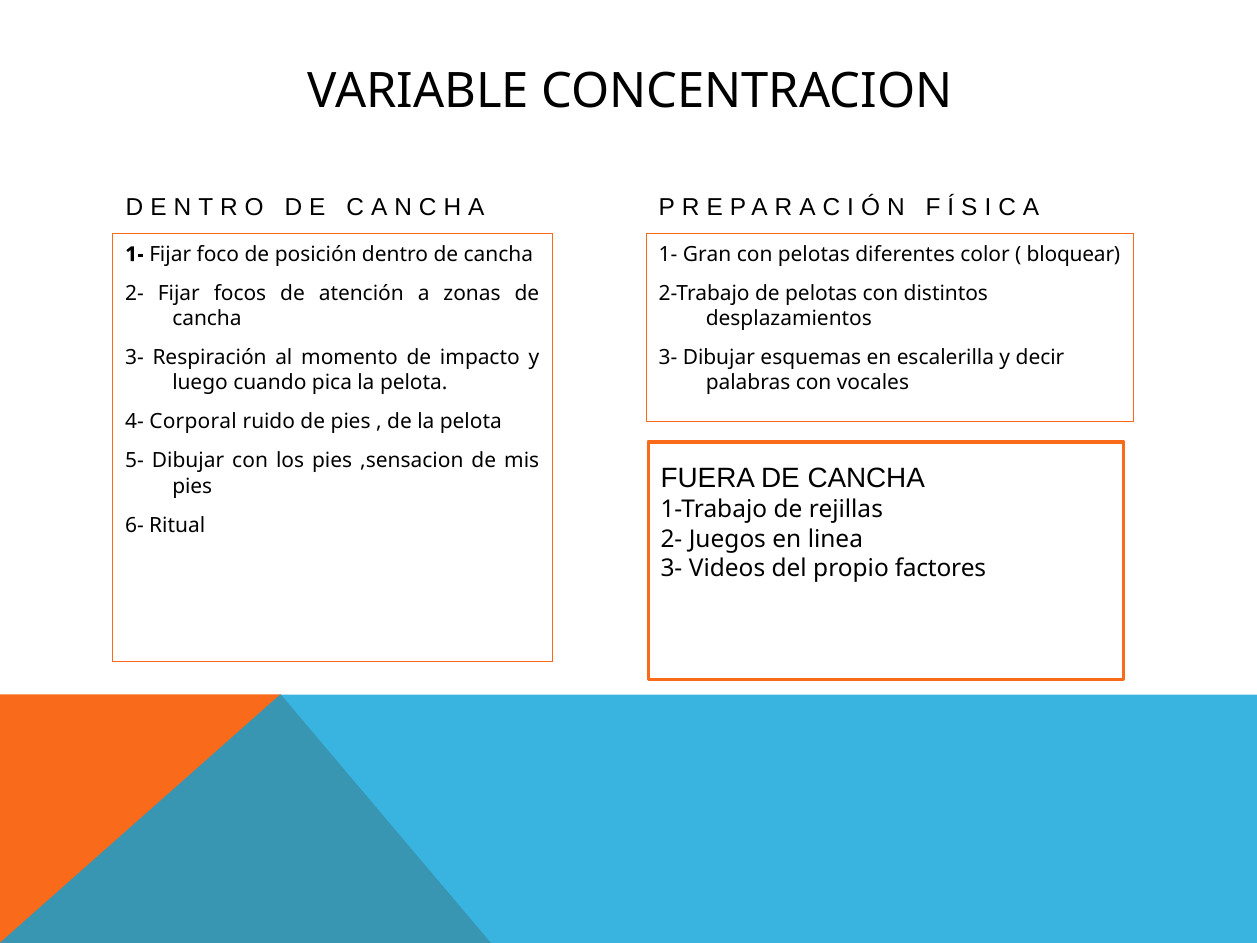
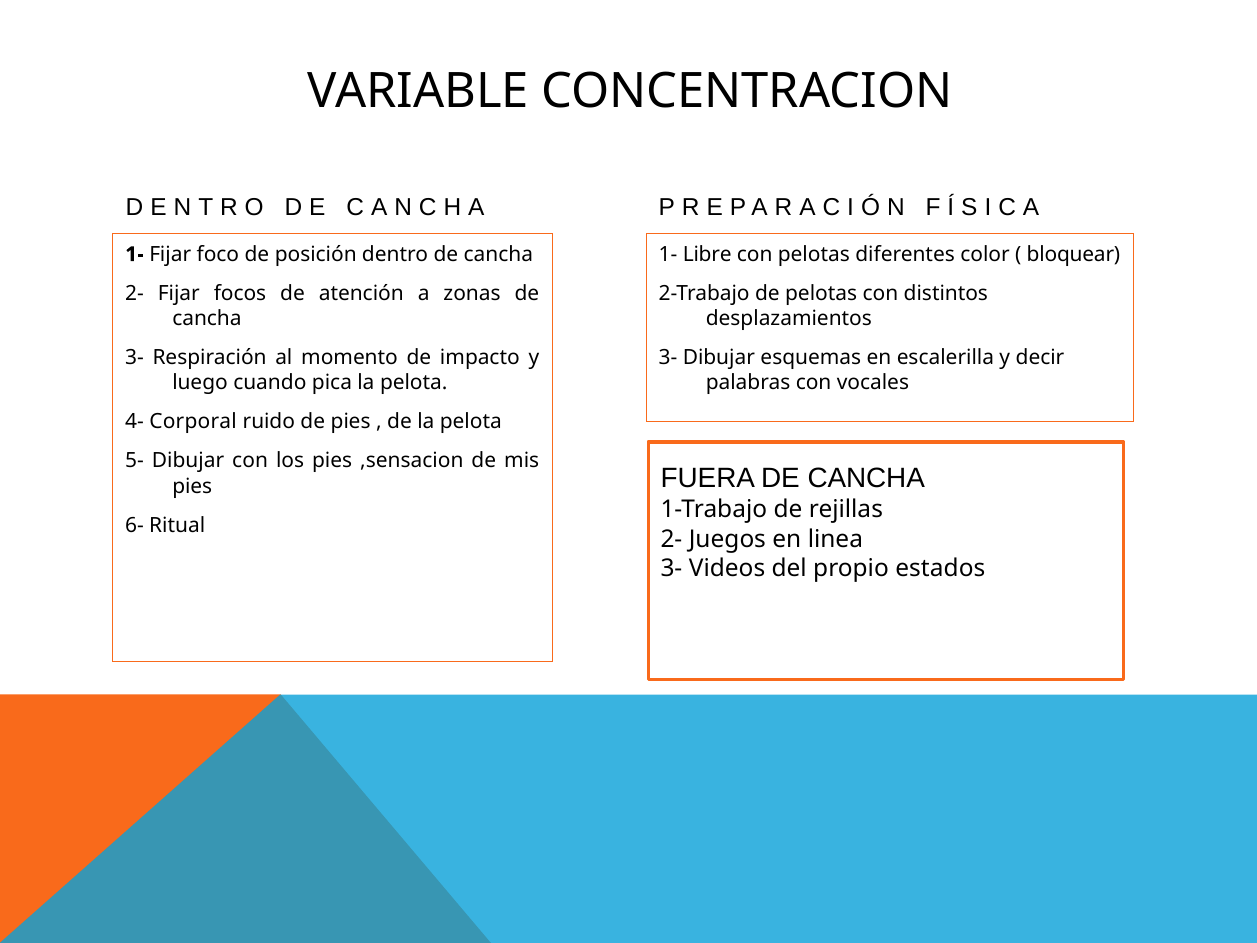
Gran: Gran -> Libre
factores: factores -> estados
